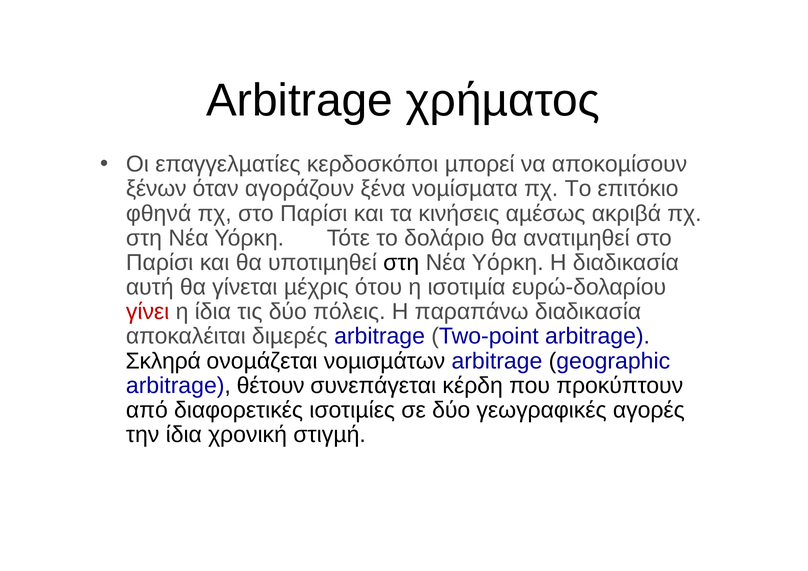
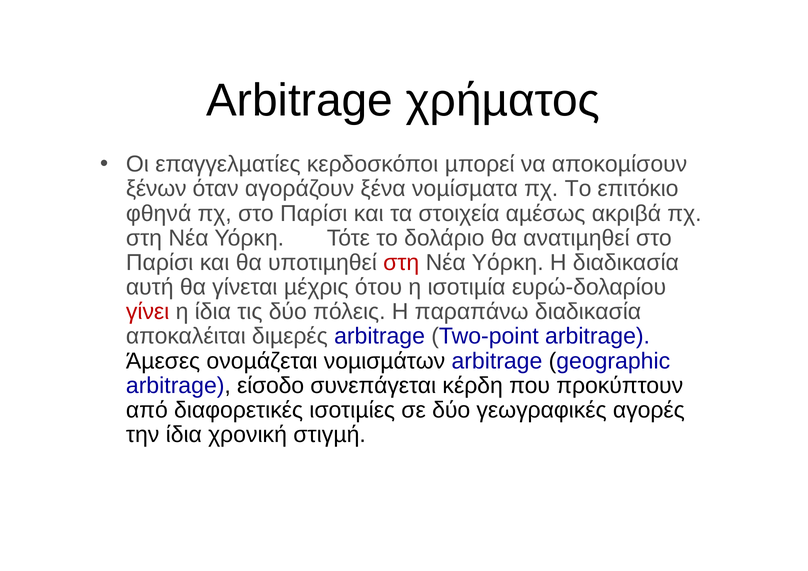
κινήσεις: κινήσεις -> στοιχεία
στη at (401, 263) colour: black -> red
Σκληρά: Σκληρά -> Άµεσες
θέτουν: θέτουν -> είσοδο
